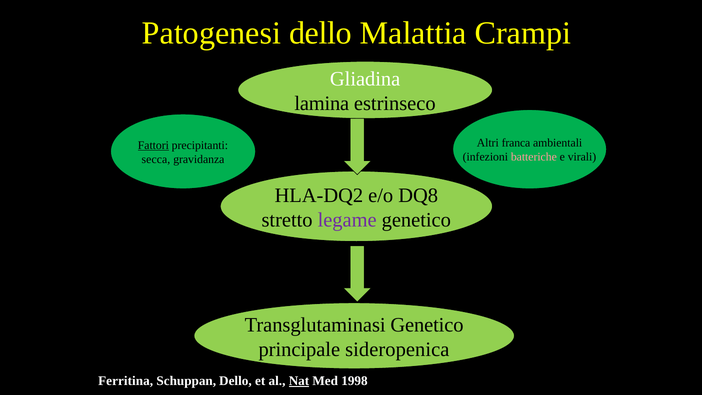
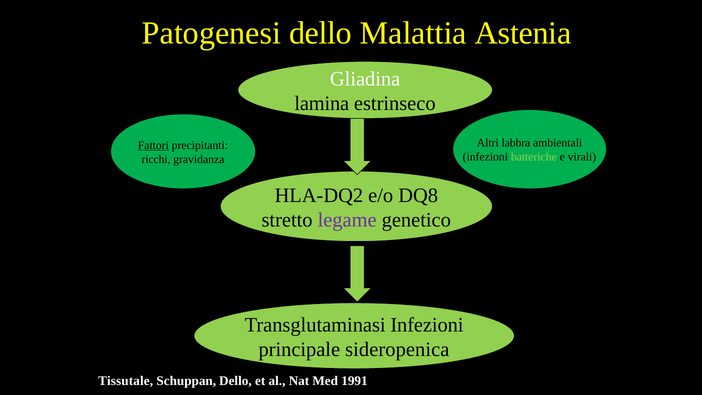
Crampi: Crampi -> Astenia
franca: franca -> labbra
batteriche colour: pink -> light green
secca: secca -> ricchi
Transglutaminasi Genetico: Genetico -> Infezioni
Ferritina: Ferritina -> Tissutale
Nat underline: present -> none
1998: 1998 -> 1991
